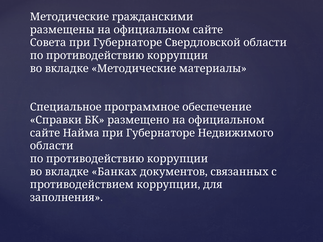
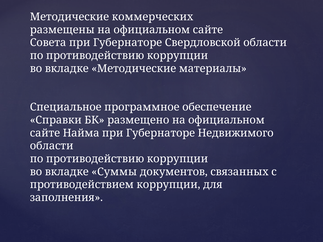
гражданскими: гражданскими -> коммерческих
Банках: Банках -> Суммы
